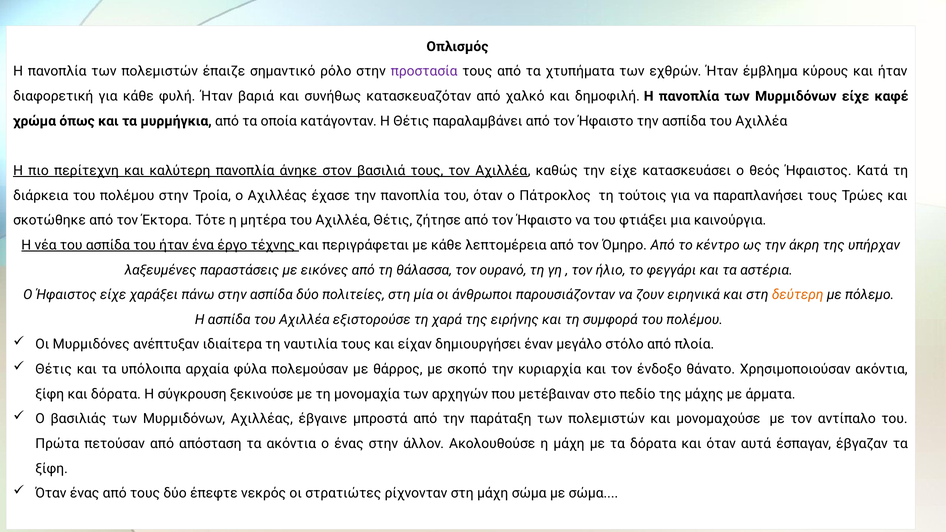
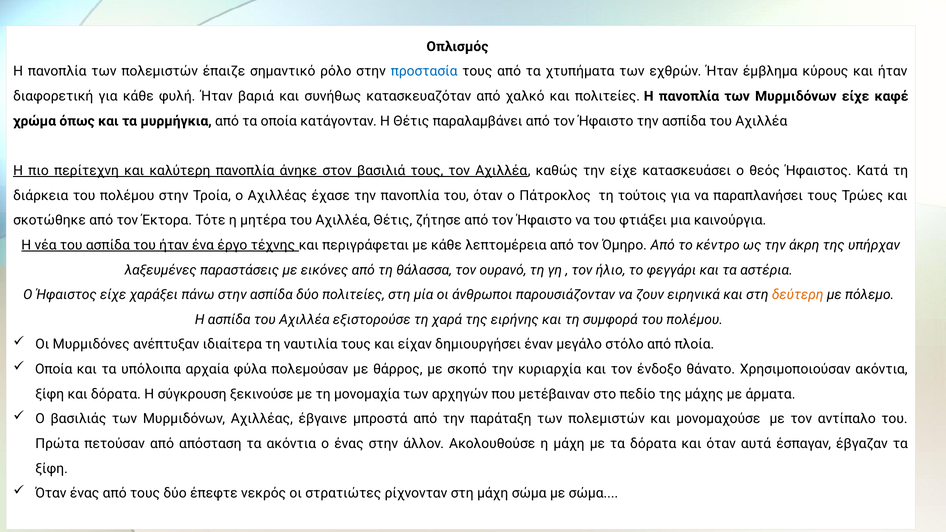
προστασία colour: purple -> blue
και δημοφιλή: δημοφιλή -> πολιτείες
Θέτις at (54, 369): Θέτις -> Οποία
